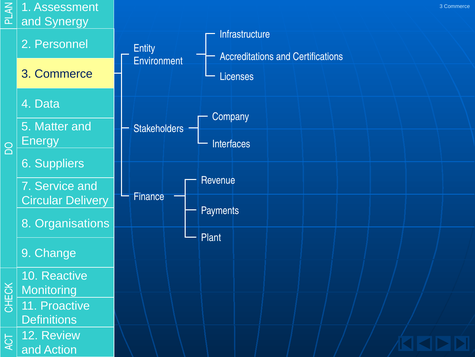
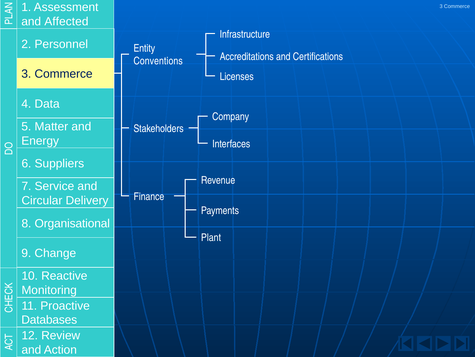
Synergy: Synergy -> Affected
Environment: Environment -> Conventions
Organisations: Organisations -> Organisational
Definitions: Definitions -> Databases
